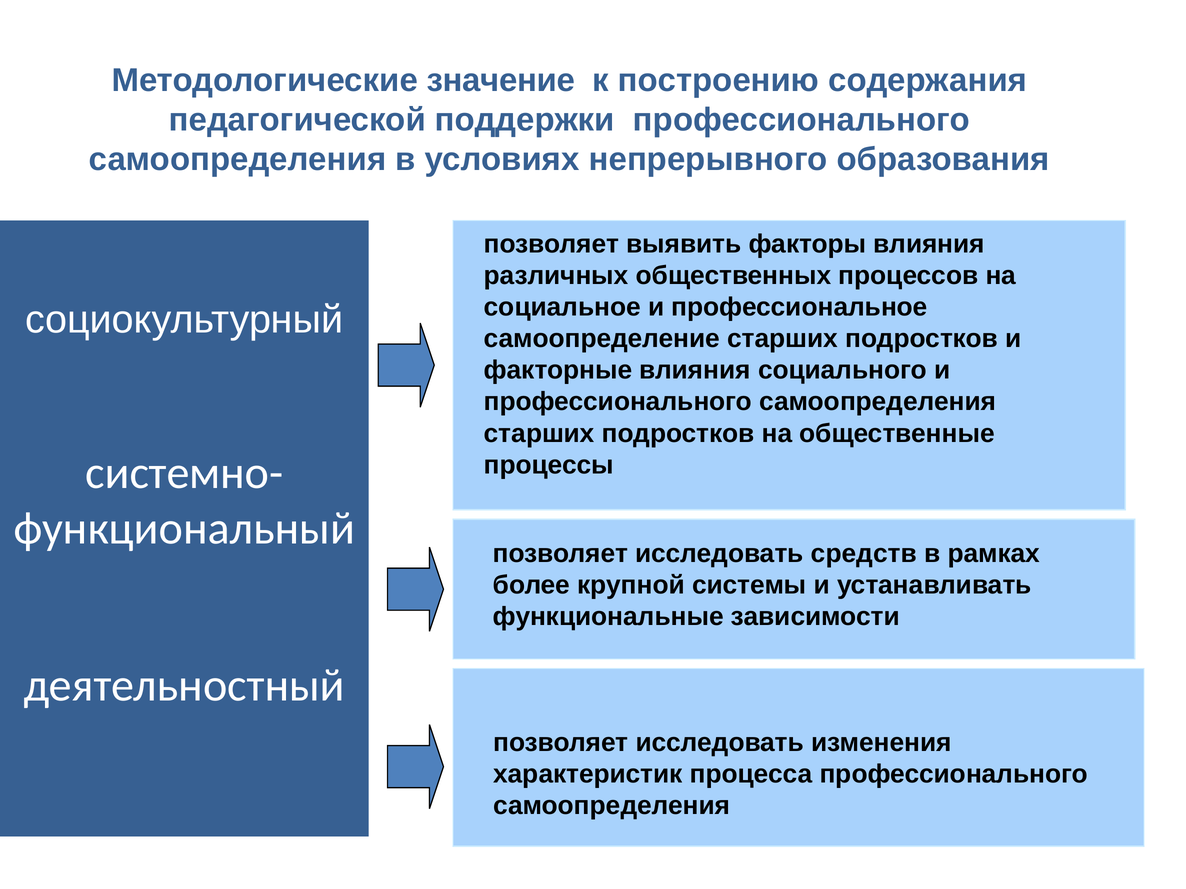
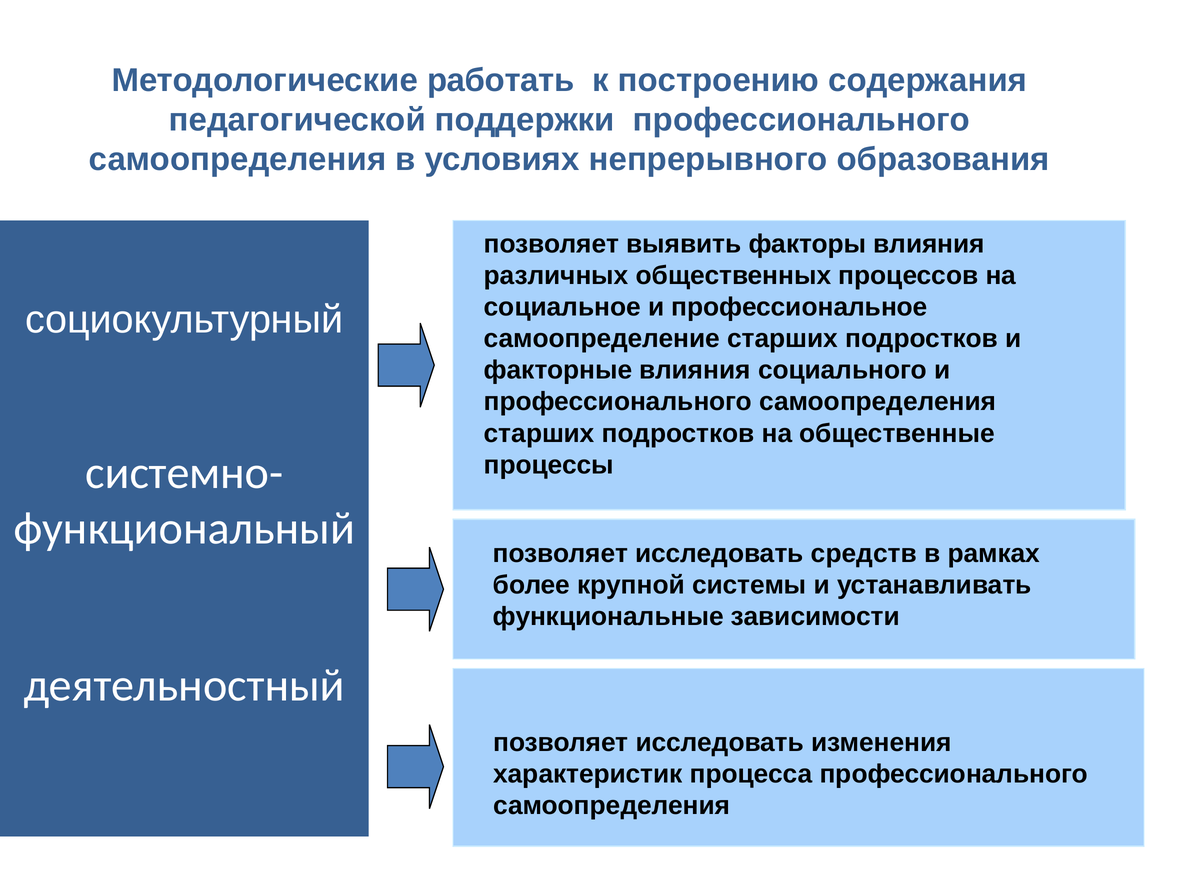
значение: значение -> работать
